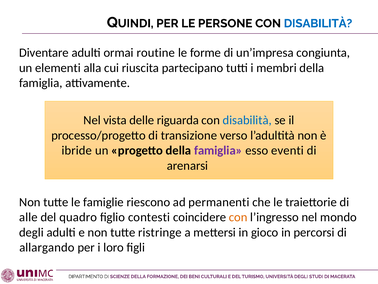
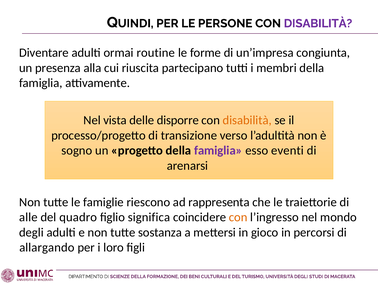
DISABILITÀ at (318, 23) colour: blue -> purple
elementi: elementi -> presenza
riguarda: riguarda -> disporre
disabilità at (247, 120) colour: blue -> orange
ibride: ibride -> sogno
permanenti: permanenti -> rappresenta
contesti: contesti -> significa
ristringe: ristringe -> sostanza
